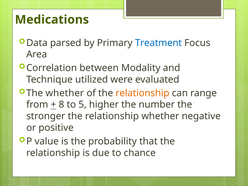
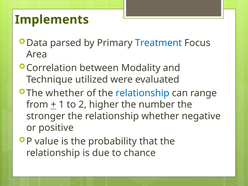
Medications: Medications -> Implements
relationship at (142, 93) colour: orange -> blue
8: 8 -> 1
5: 5 -> 2
